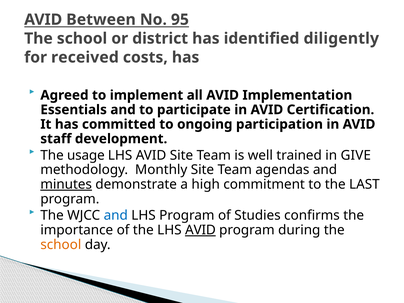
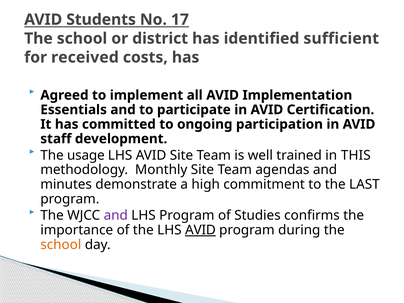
Between: Between -> Students
95: 95 -> 17
diligently: diligently -> sufficient
GIVE: GIVE -> THIS
minutes underline: present -> none
and at (116, 215) colour: blue -> purple
